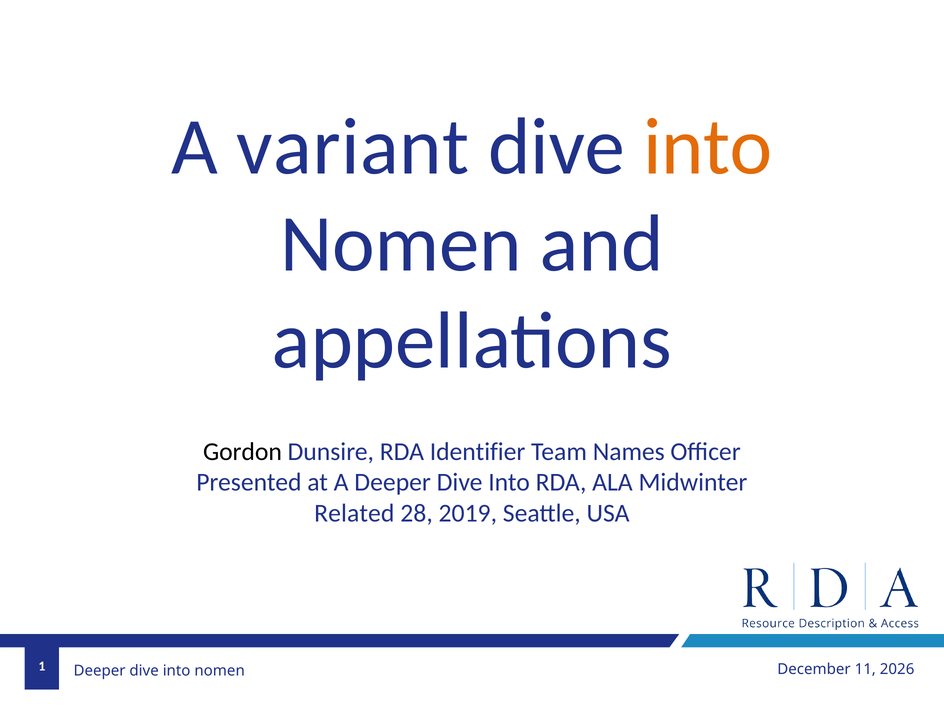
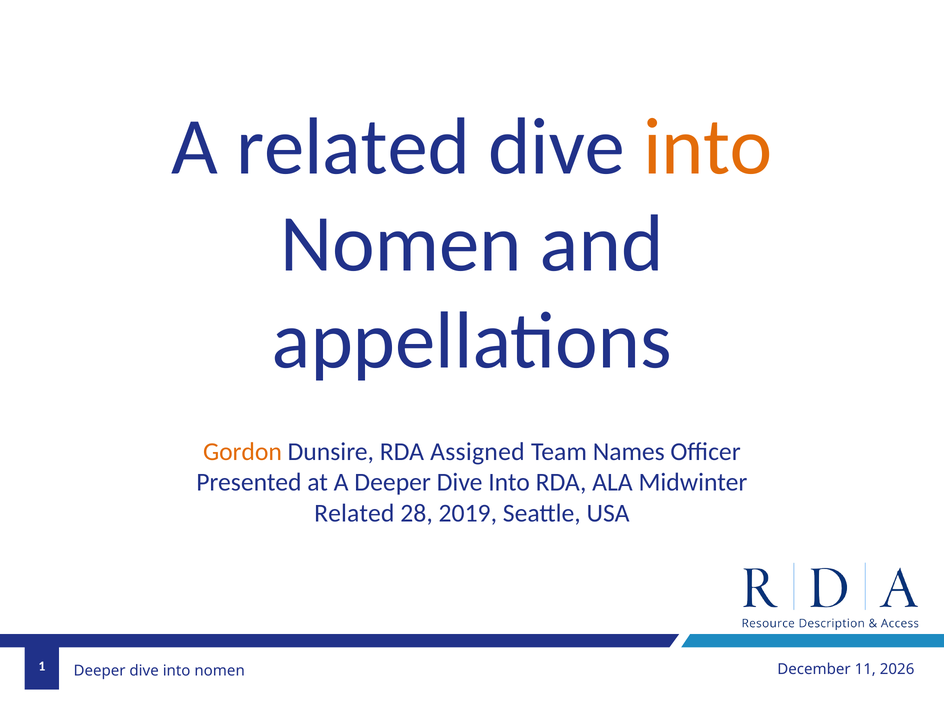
A variant: variant -> related
Gordon colour: black -> orange
Identifier: Identifier -> Assigned
